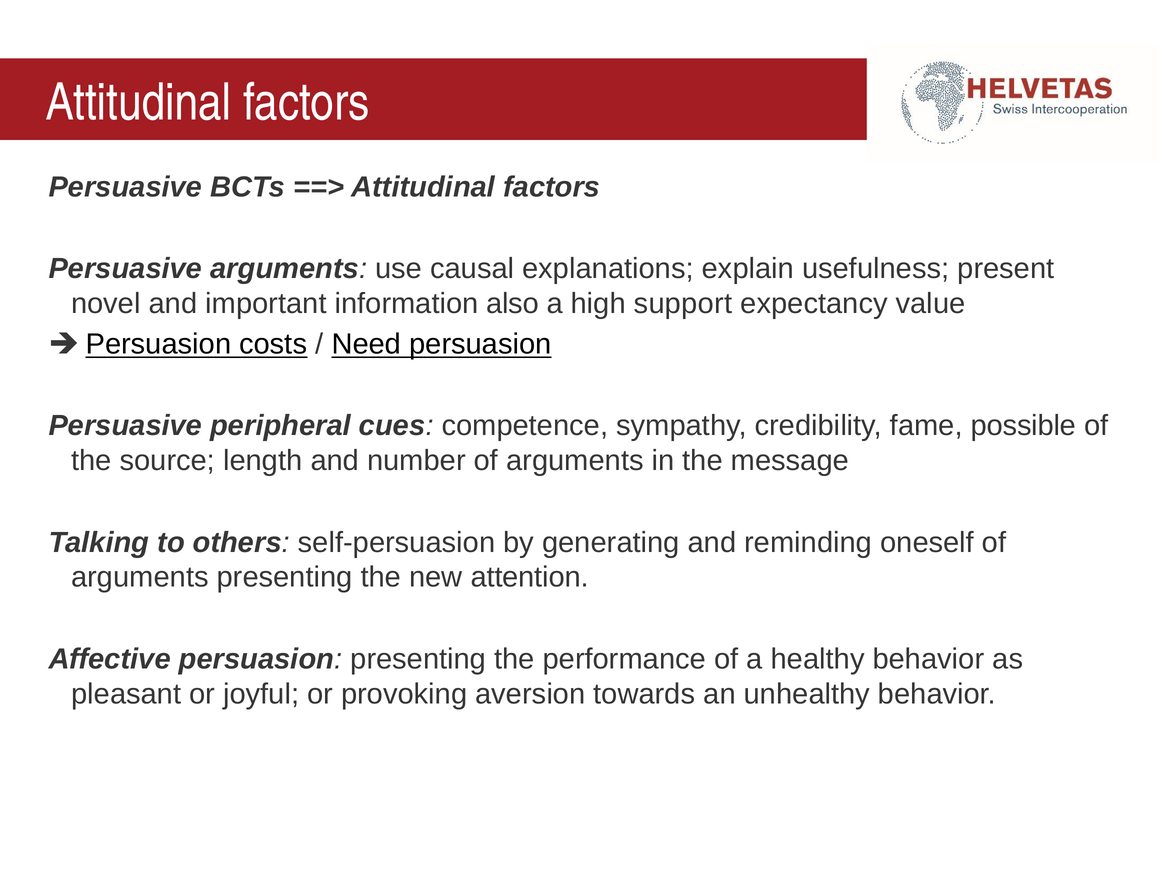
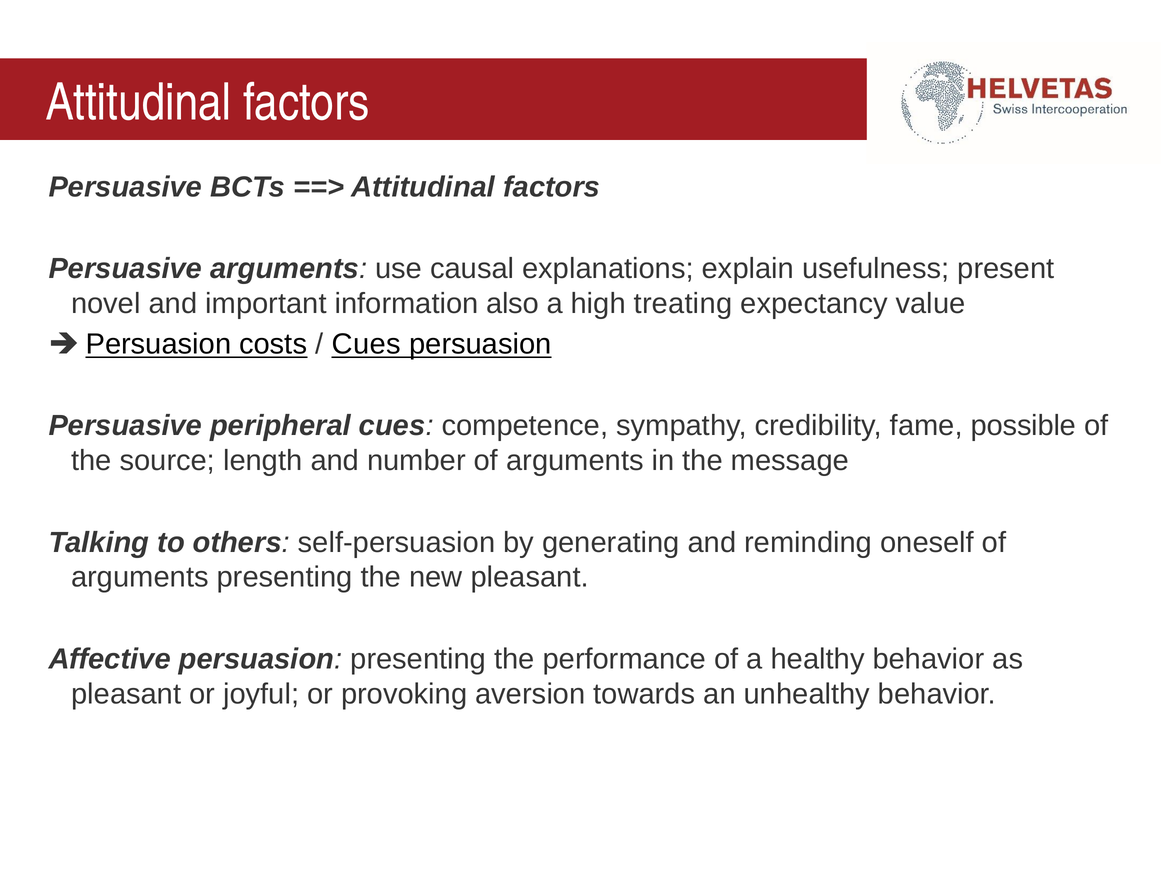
support: support -> treating
Need at (366, 344): Need -> Cues
new attention: attention -> pleasant
